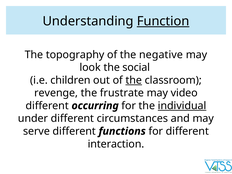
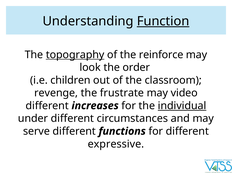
topography underline: none -> present
negative: negative -> reinforce
social: social -> order
the at (134, 80) underline: present -> none
occurring: occurring -> increases
interaction: interaction -> expressive
